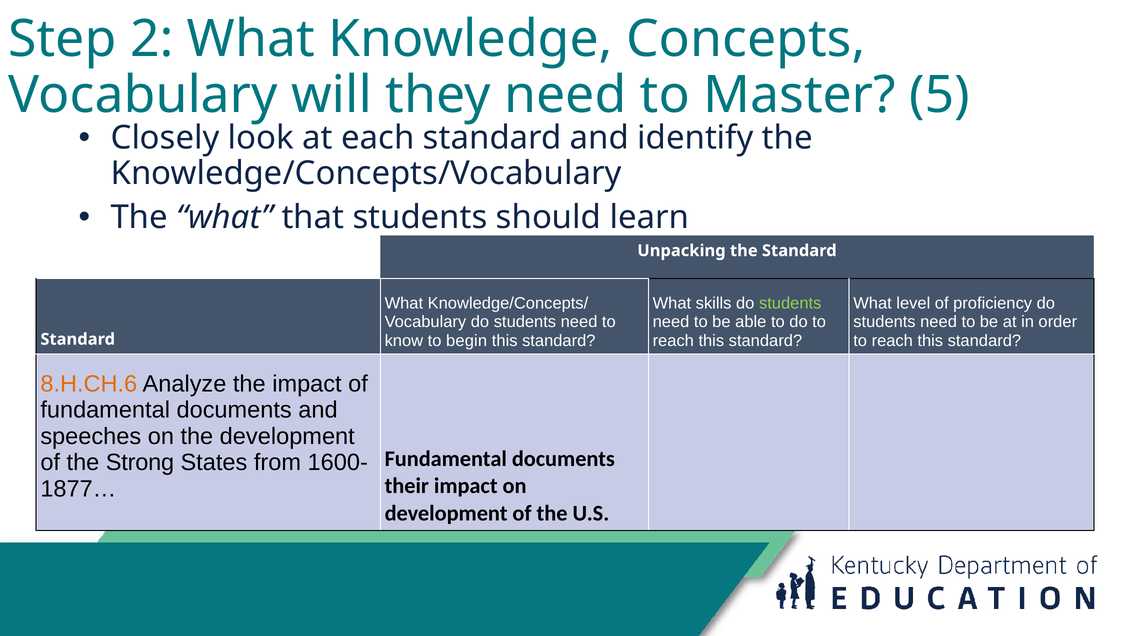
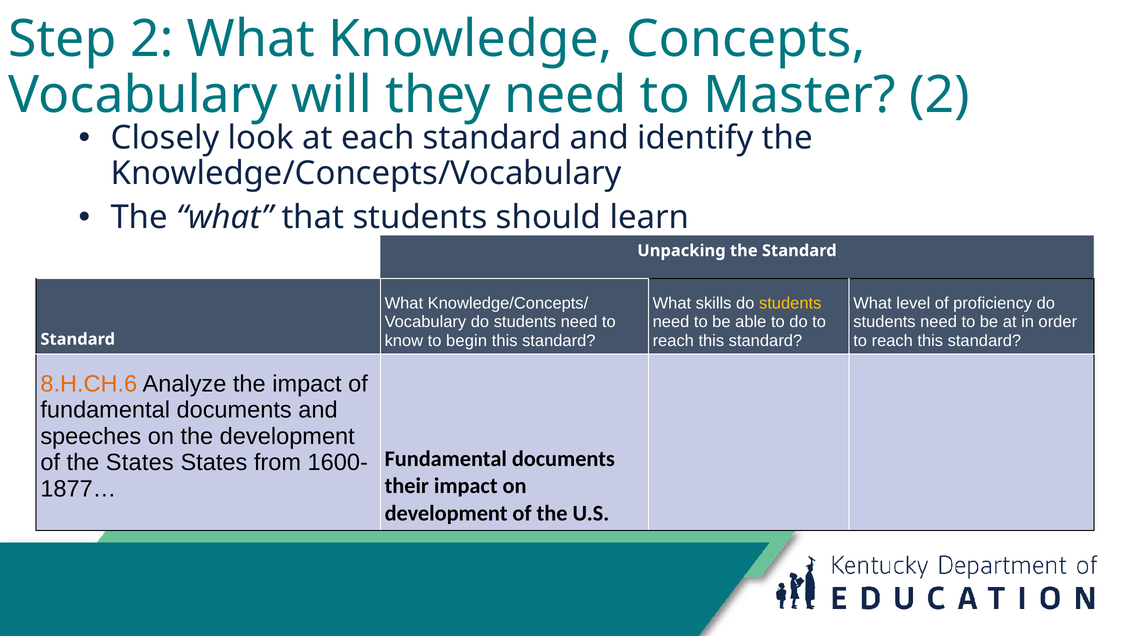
Master 5: 5 -> 2
students at (790, 303) colour: light green -> yellow
the Strong: Strong -> States
